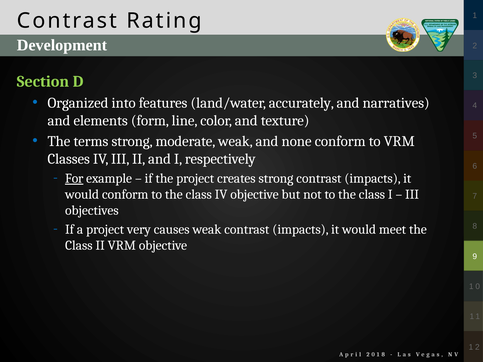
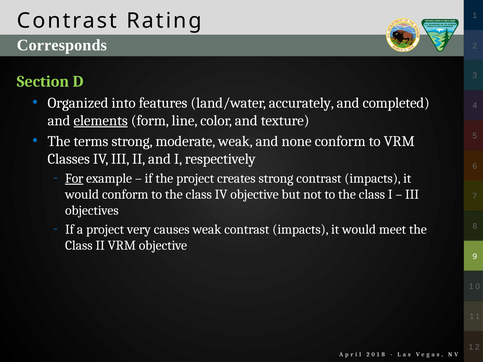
Development: Development -> Corresponds
narratives: narratives -> completed
elements underline: none -> present
